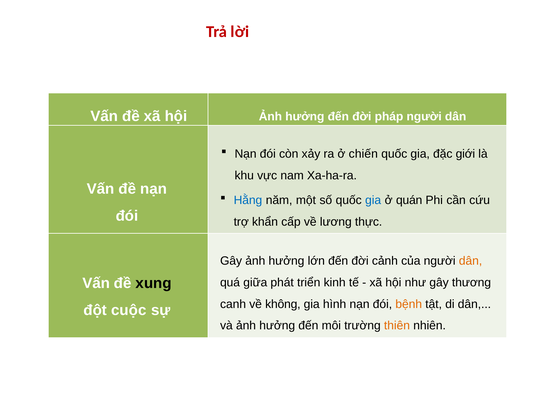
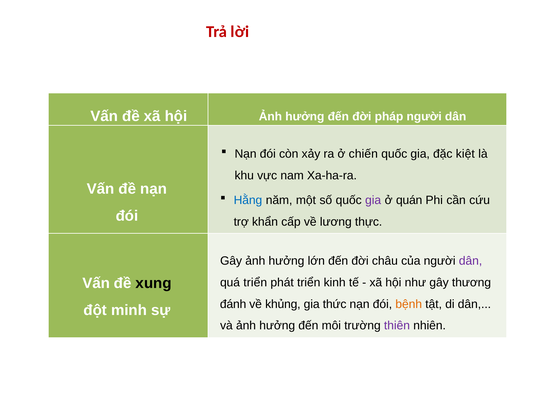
giới: giới -> kiệt
gia at (373, 200) colour: blue -> purple
cảnh: cảnh -> châu
dân at (471, 261) colour: orange -> purple
quá giữa: giữa -> triển
canh: canh -> đánh
không: không -> khủng
hình: hình -> thức
cuộc: cuộc -> minh
thiên colour: orange -> purple
